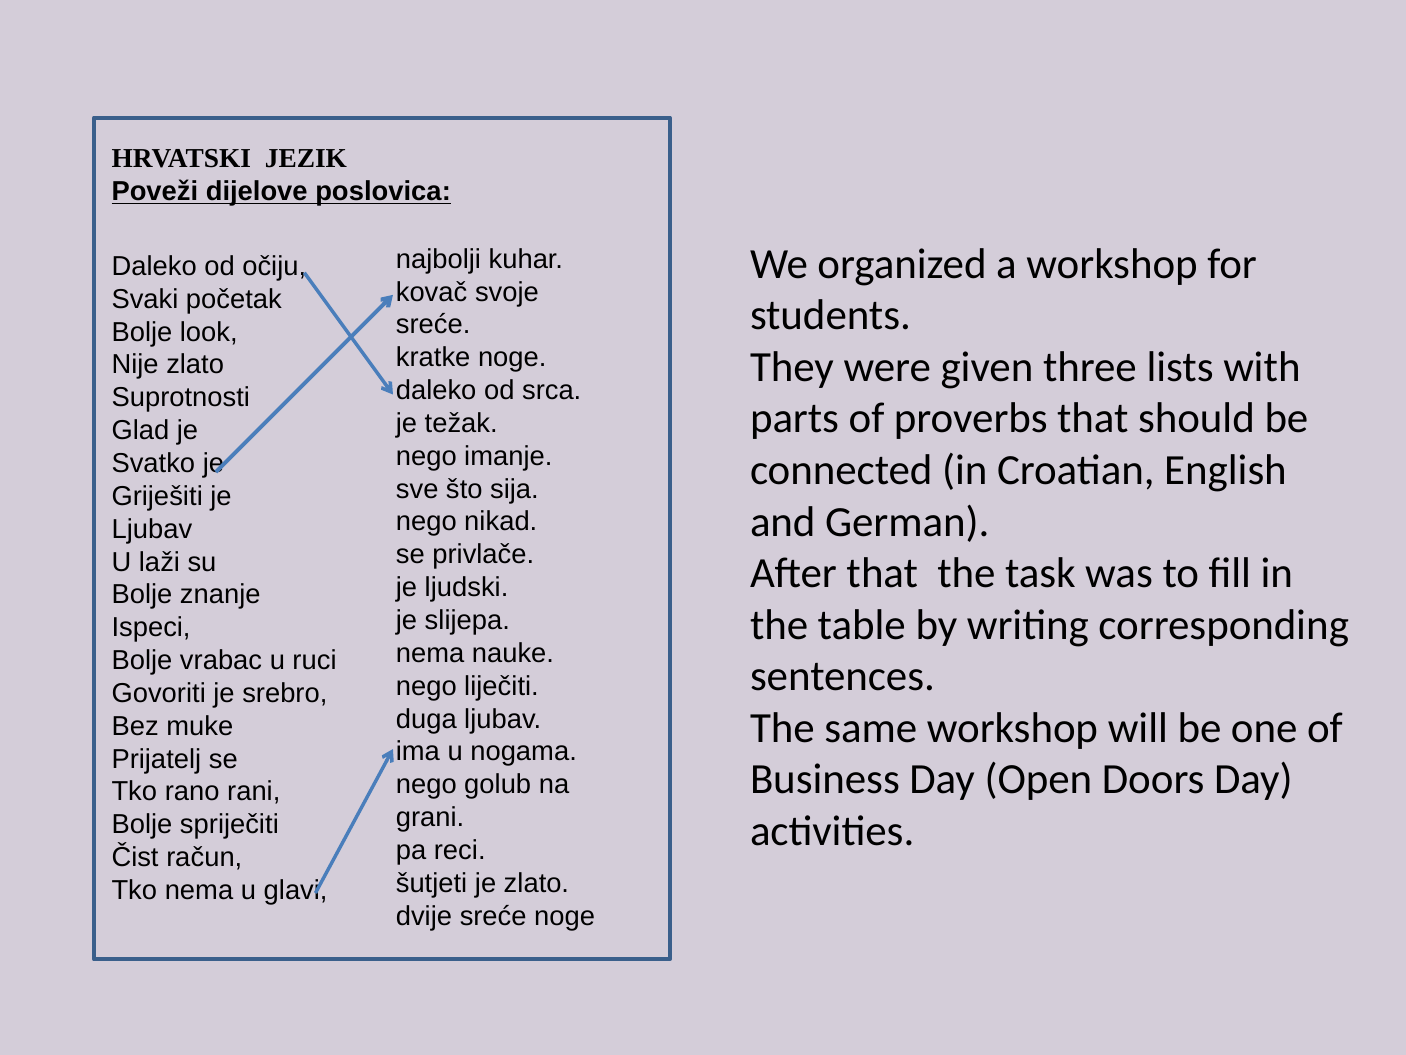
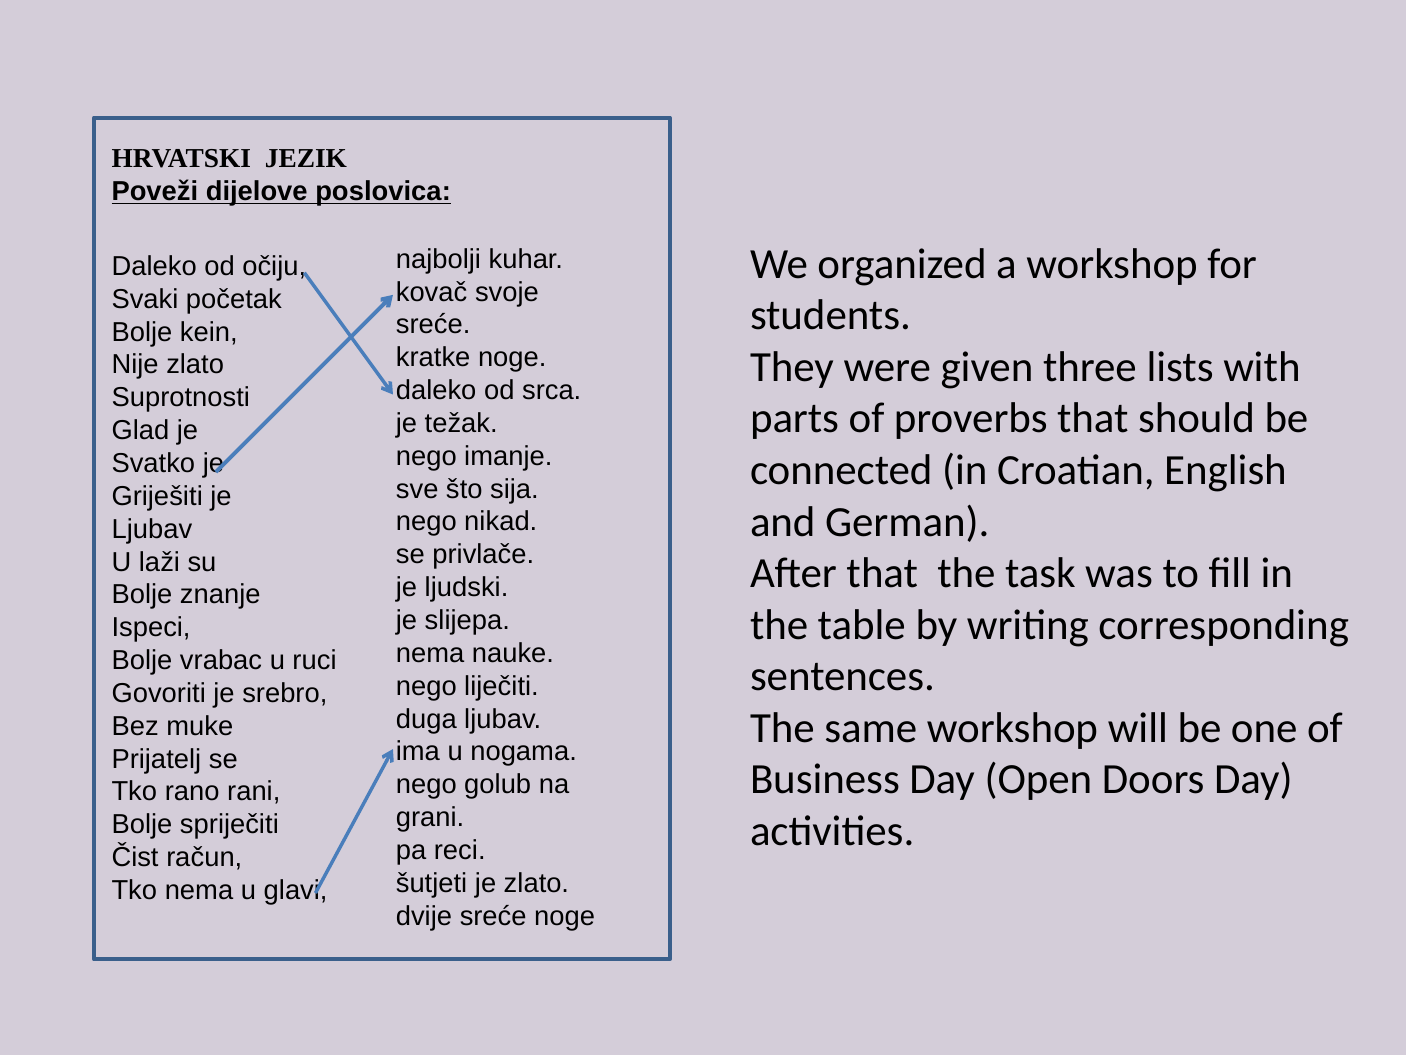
look: look -> kein
